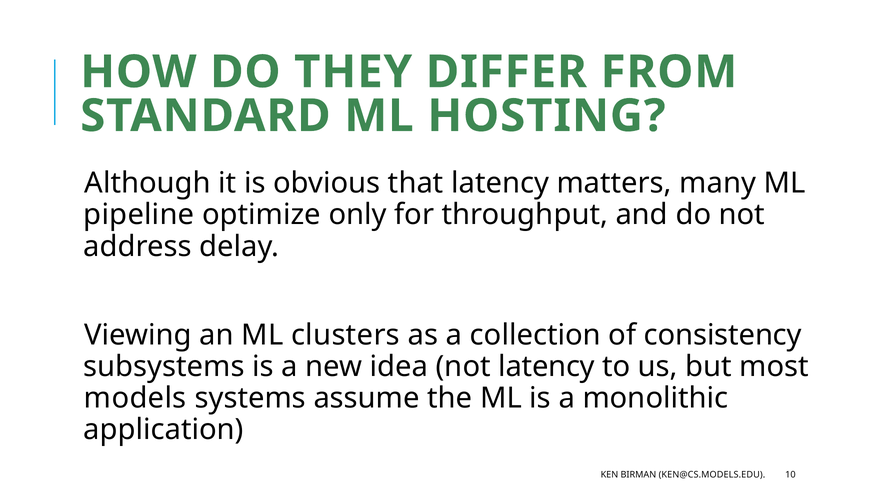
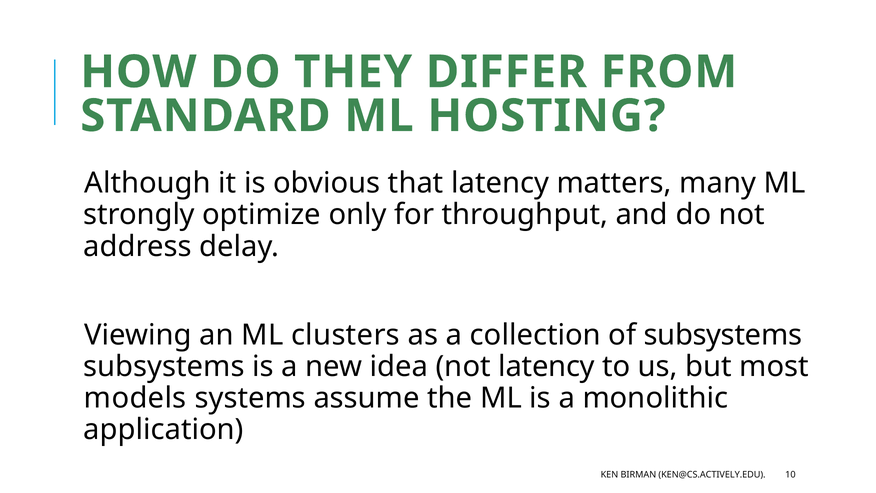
pipeline: pipeline -> strongly
of consistency: consistency -> subsystems
KEN@CS.MODELS.EDU: KEN@CS.MODELS.EDU -> KEN@CS.ACTIVELY.EDU
